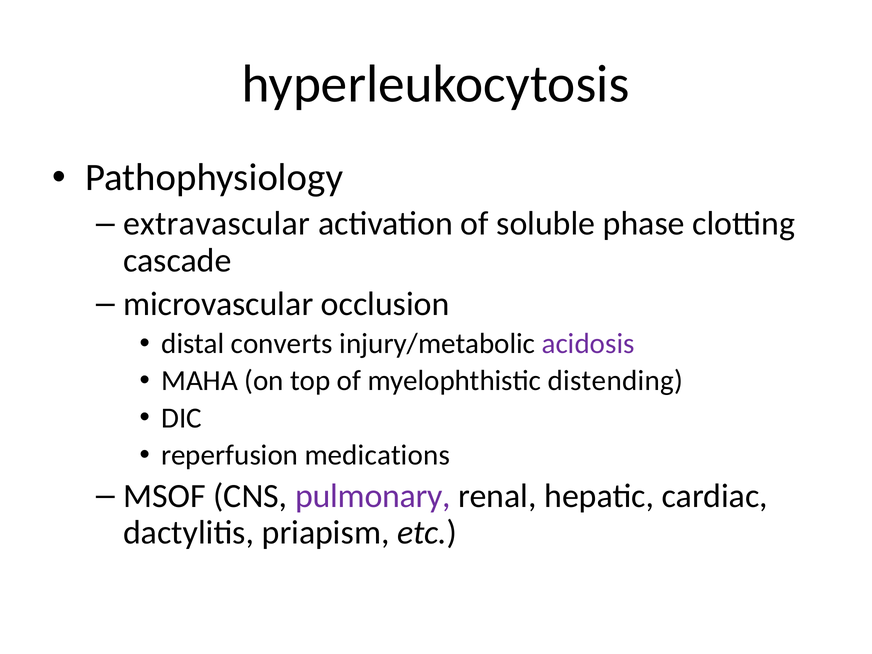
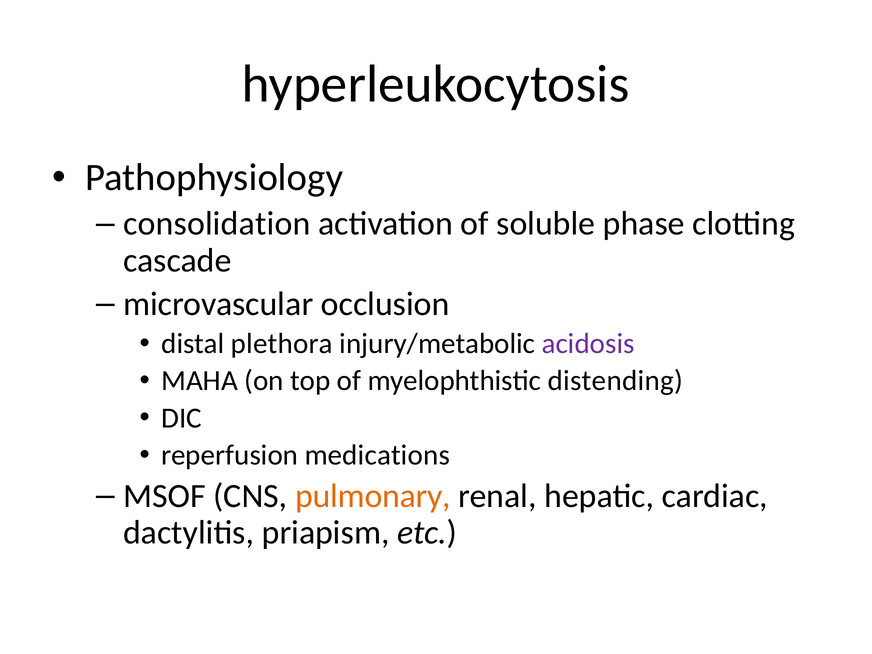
extravascular: extravascular -> consolidation
converts: converts -> plethora
pulmonary colour: purple -> orange
